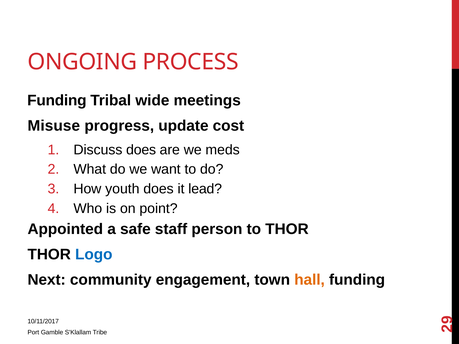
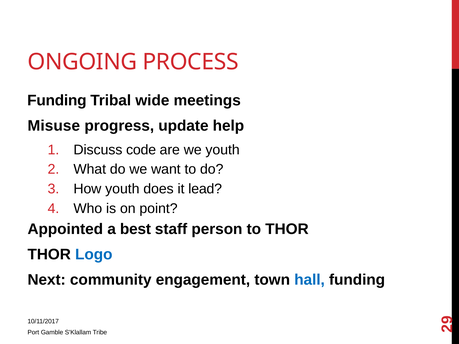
cost: cost -> help
Discuss does: does -> code
we meds: meds -> youth
safe: safe -> best
hall colour: orange -> blue
